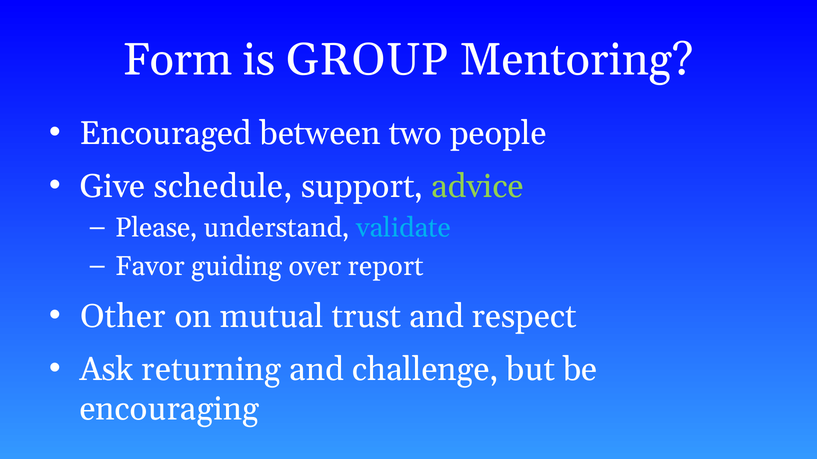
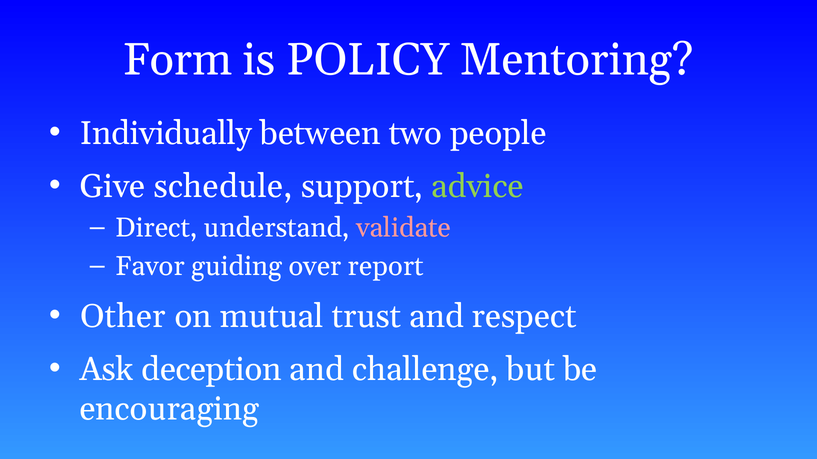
GROUP: GROUP -> POLICY
Encouraged: Encouraged -> Individually
Please: Please -> Direct
validate colour: light blue -> pink
returning: returning -> deception
